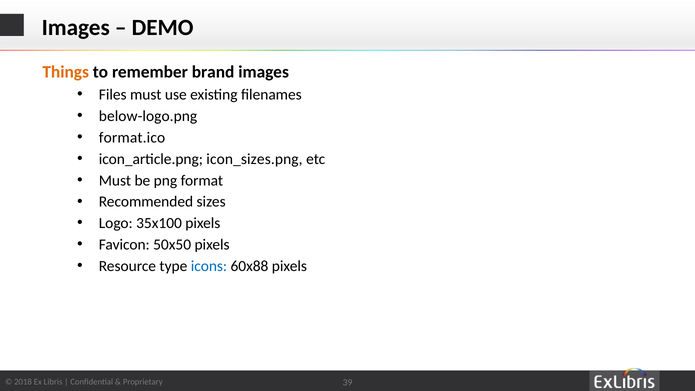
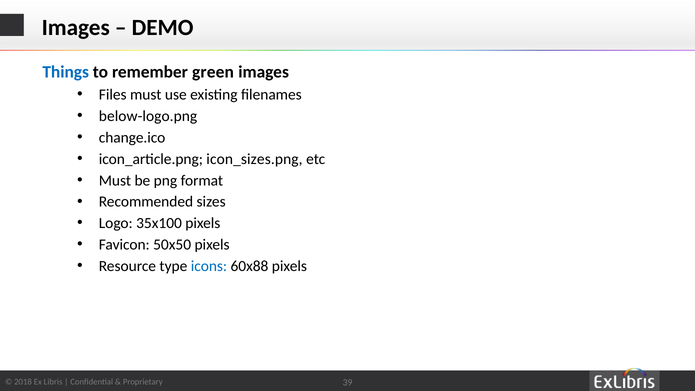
Things colour: orange -> blue
brand: brand -> green
format.ico: format.ico -> change.ico
